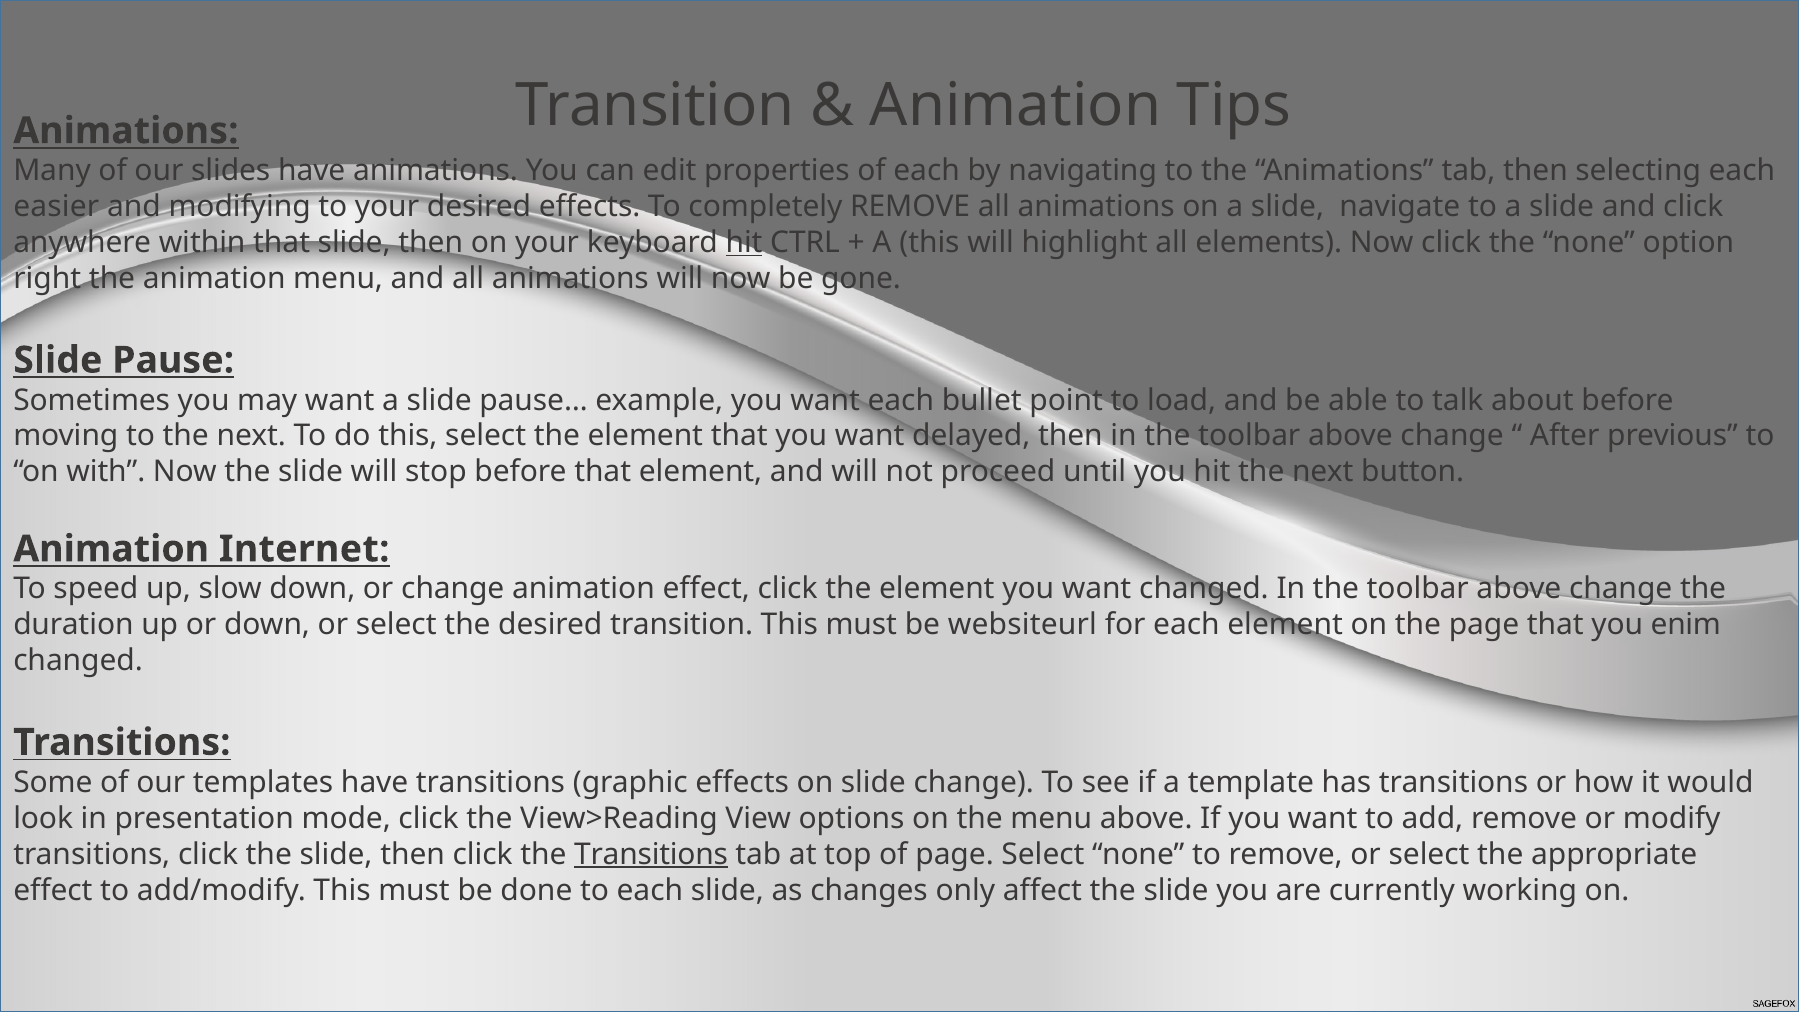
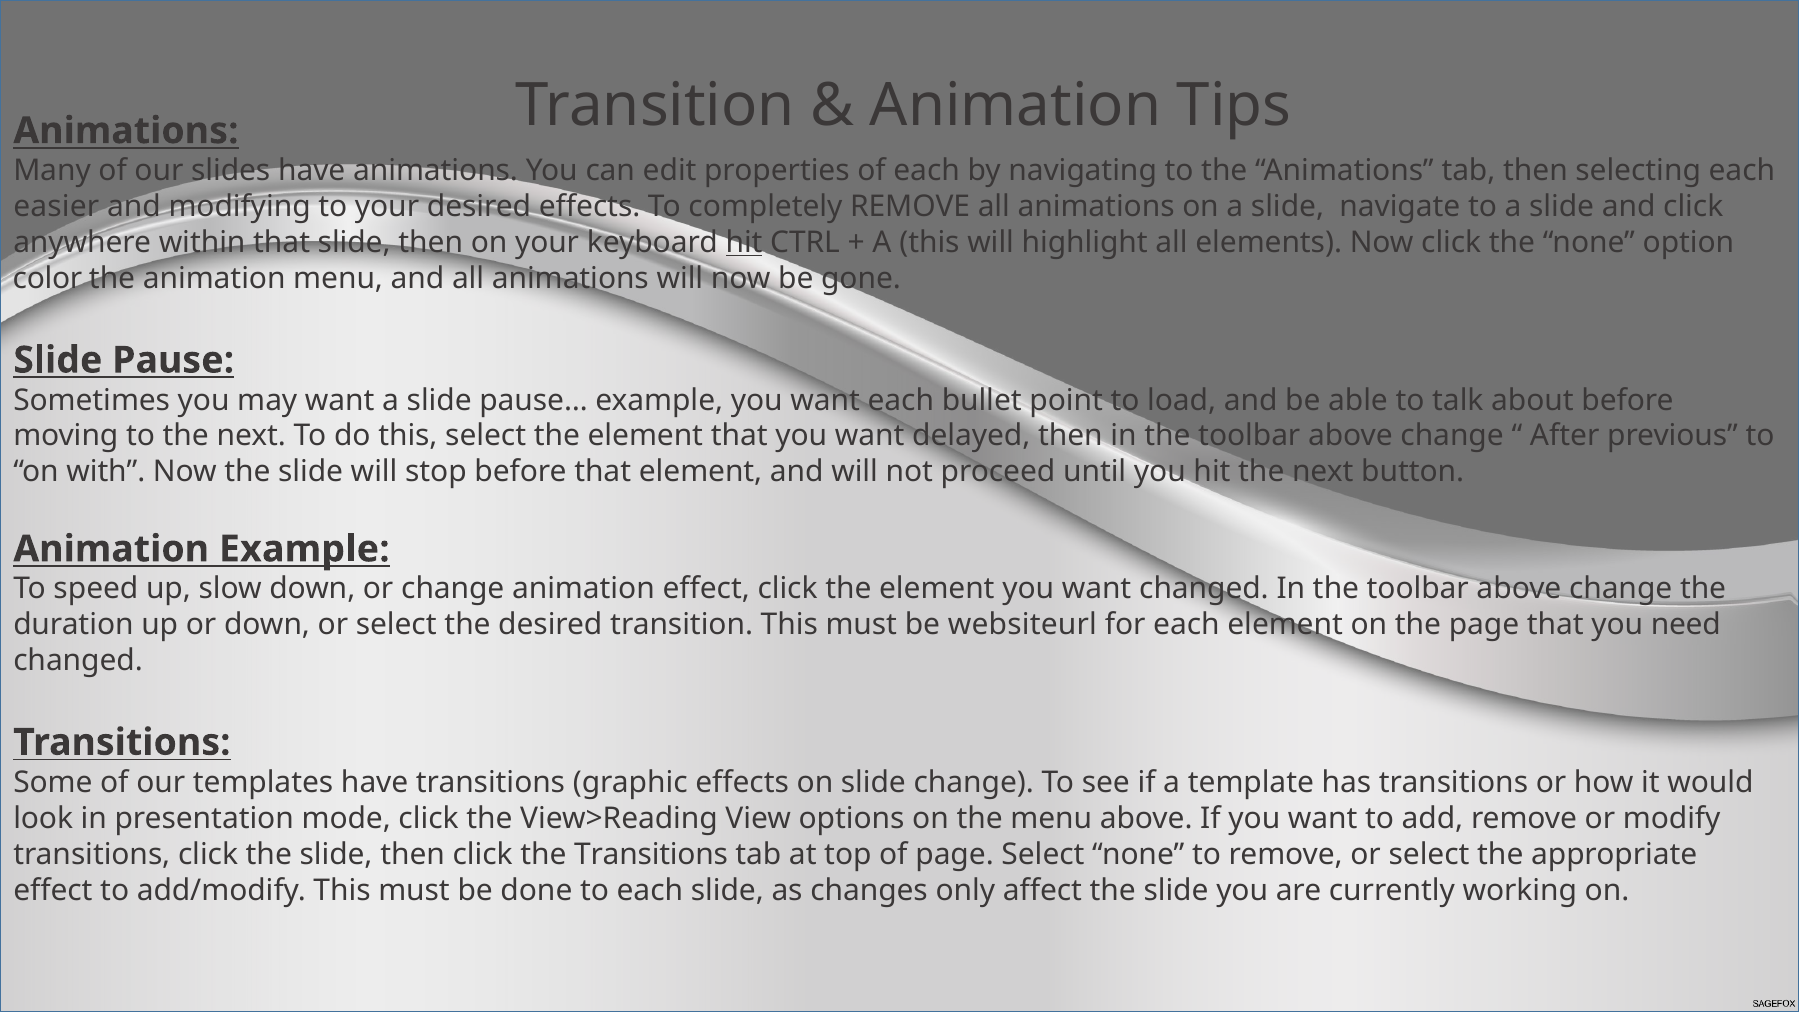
right: right -> color
Animation Internet: Internet -> Example
enim: enim -> need
Transitions at (651, 854) underline: present -> none
